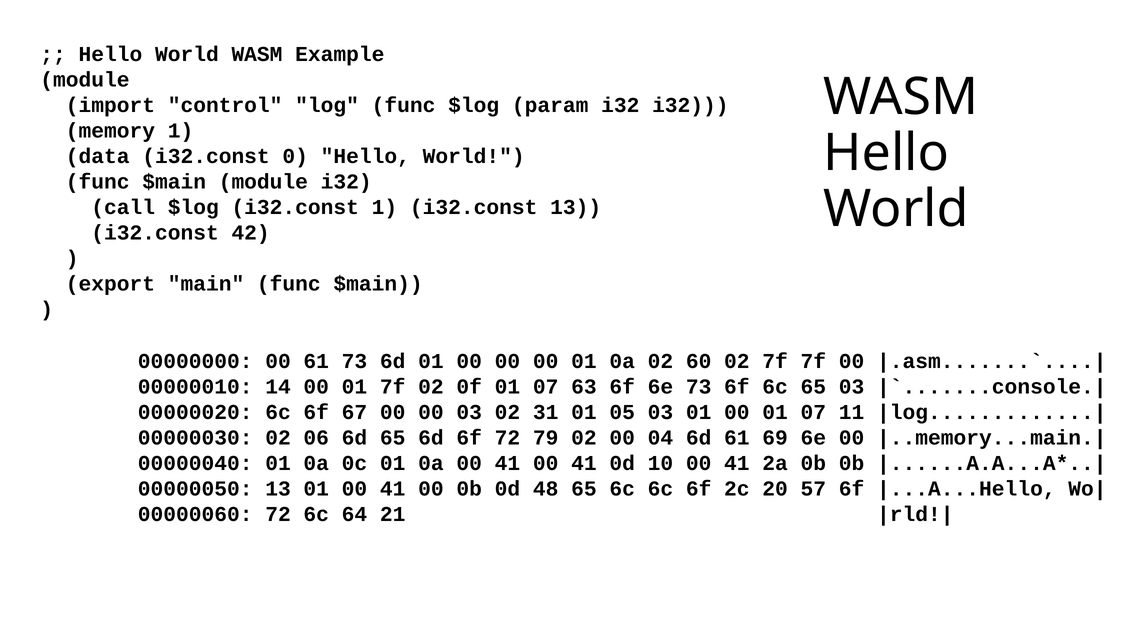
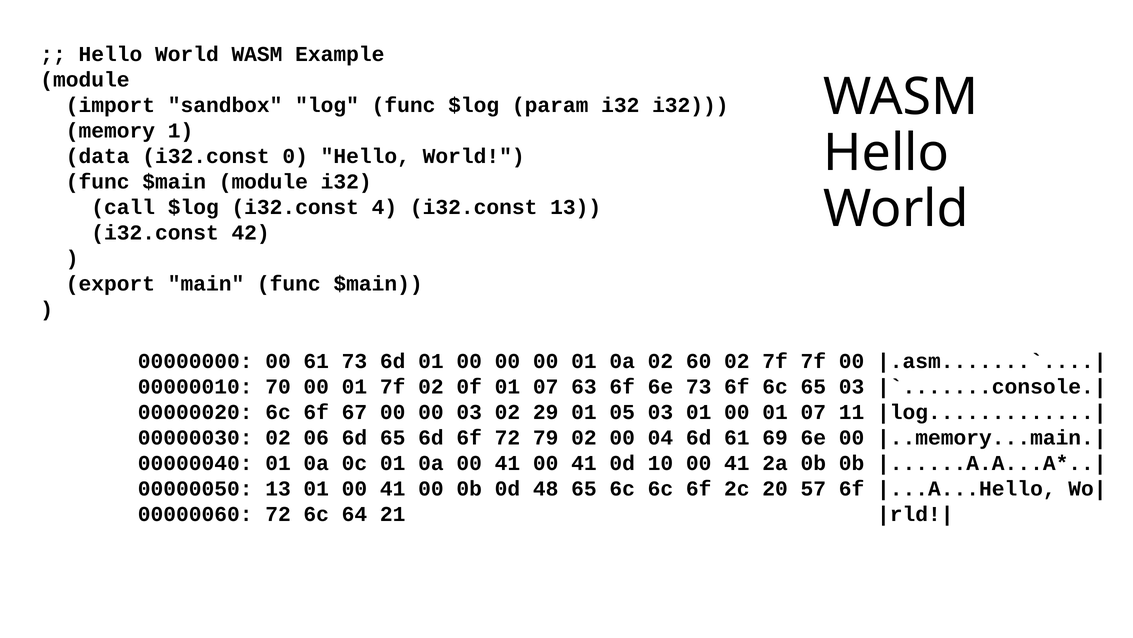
control: control -> sandbox
i32.const 1: 1 -> 4
14: 14 -> 70
31: 31 -> 29
